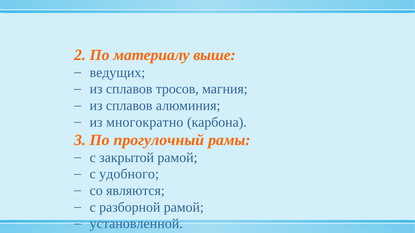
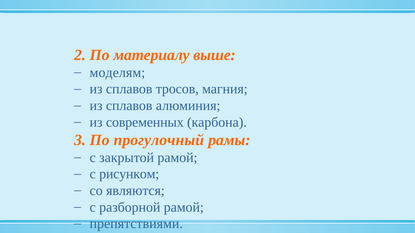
ведущих: ведущих -> моделям
многократно: многократно -> современных
удобного: удобного -> рисунком
установленной: установленной -> препятствиями
